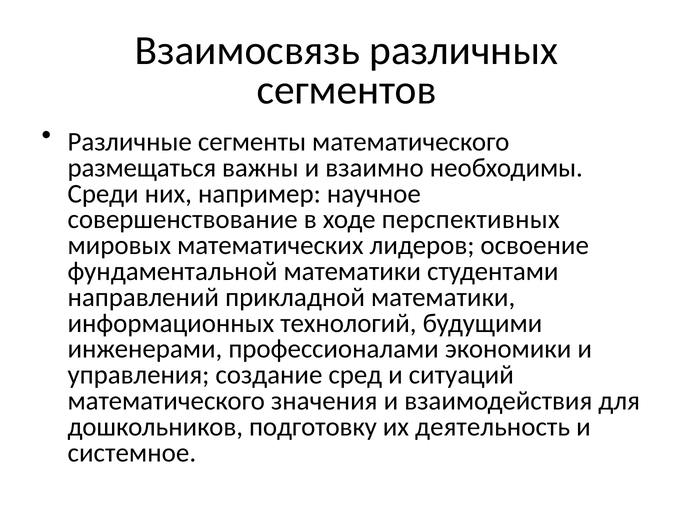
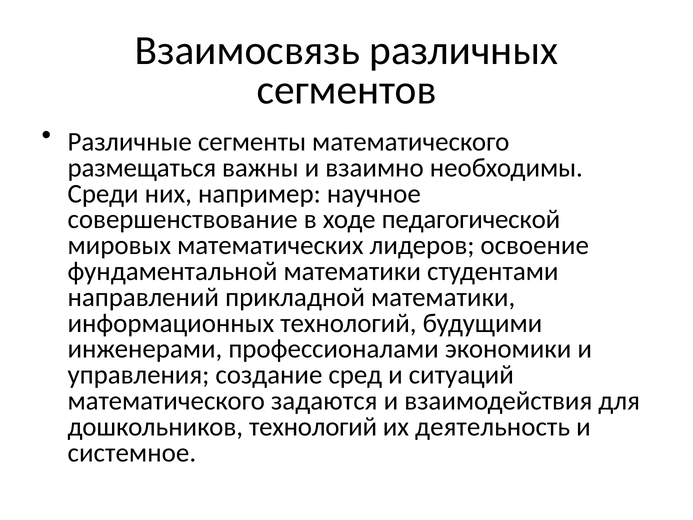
перспективных: перспективных -> педагогической
значения: значения -> задаются
дошкольников подготовку: подготовку -> технологий
